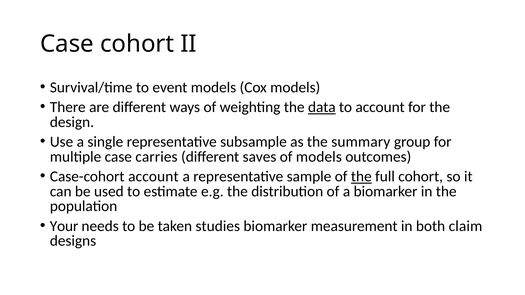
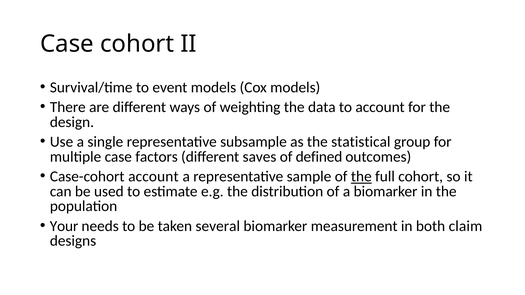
data underline: present -> none
summary: summary -> statistical
carries: carries -> factors
of models: models -> defined
studies: studies -> several
